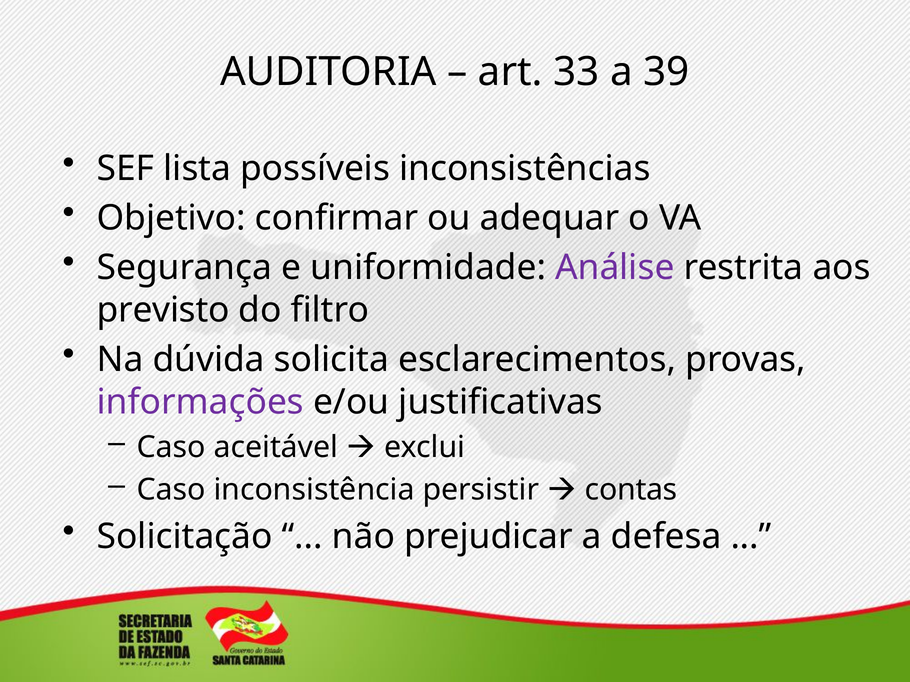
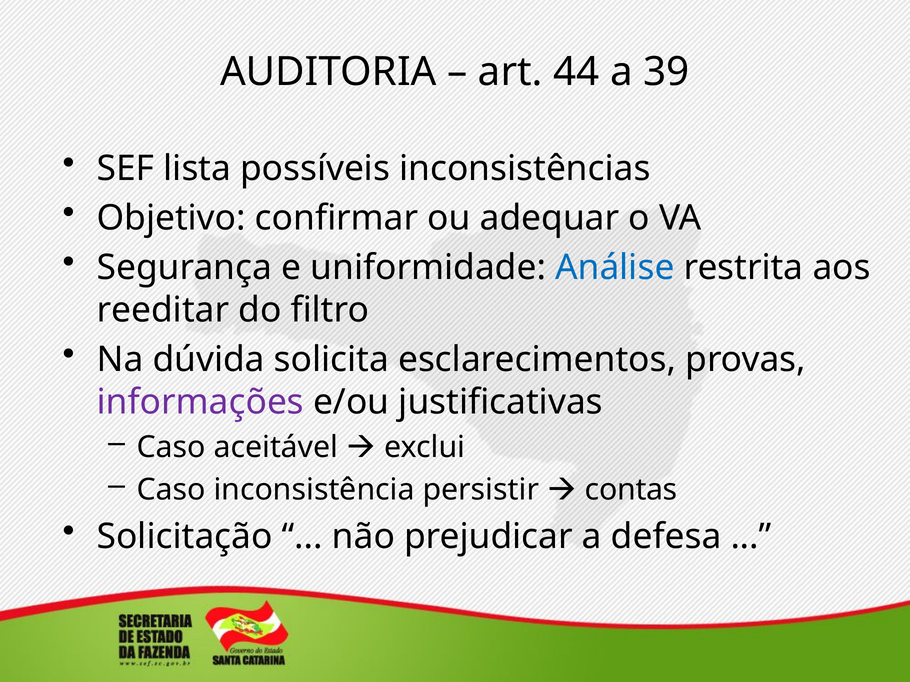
33: 33 -> 44
Análise colour: purple -> blue
previsto: previsto -> reeditar
